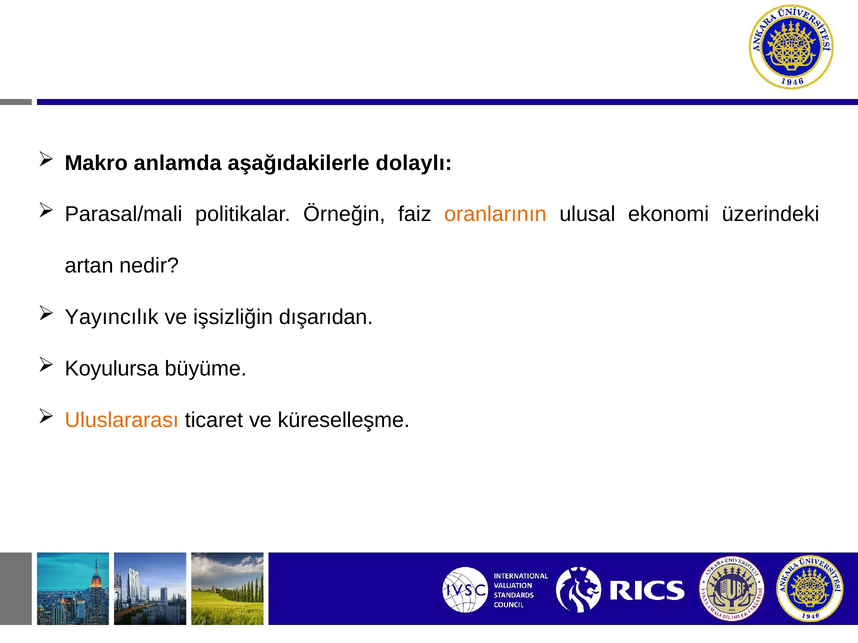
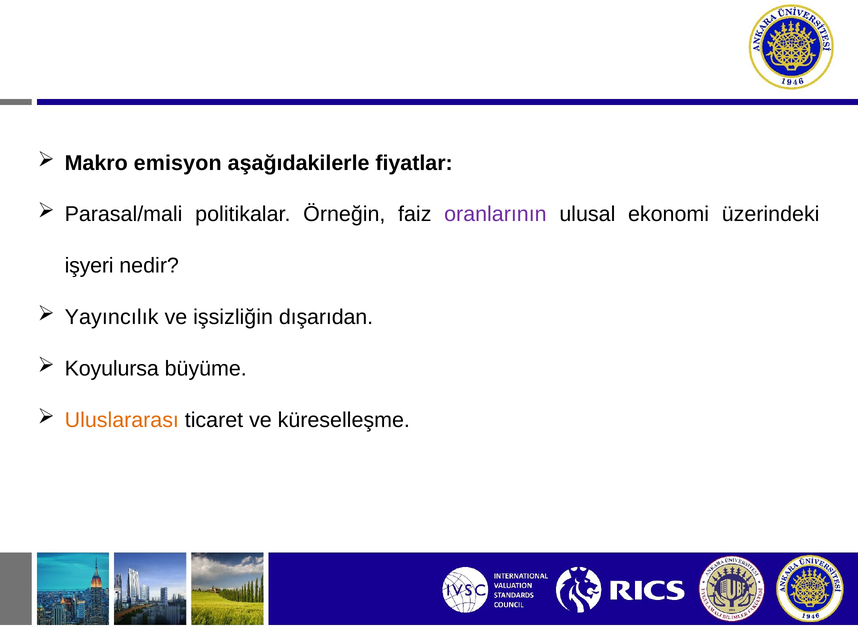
anlamda: anlamda -> emisyon
dolaylı: dolaylı -> fiyatlar
oranlarının colour: orange -> purple
artan: artan -> işyeri
